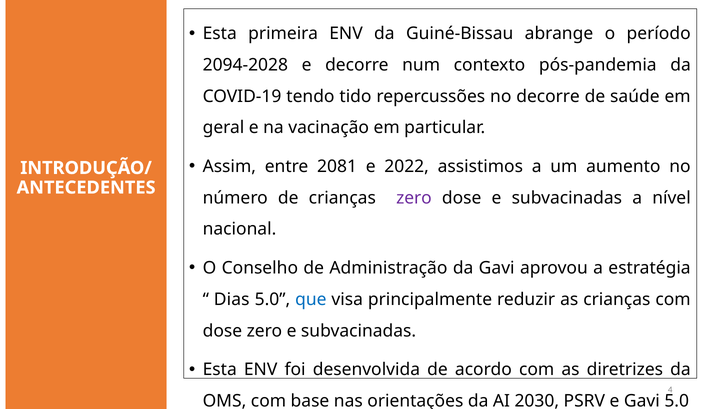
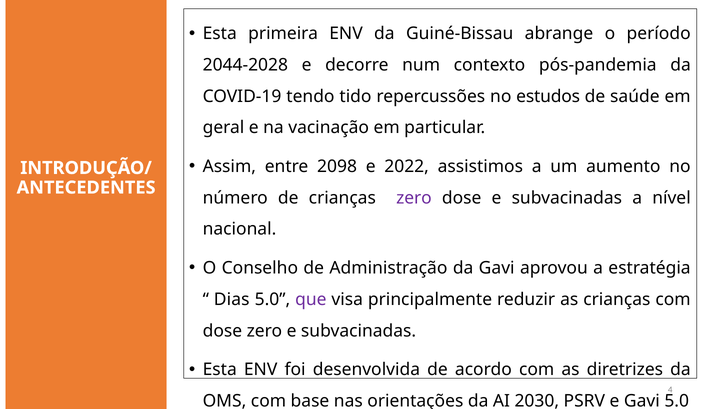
2094-2028: 2094-2028 -> 2044-2028
no decorre: decorre -> estudos
2081: 2081 -> 2098
que colour: blue -> purple
